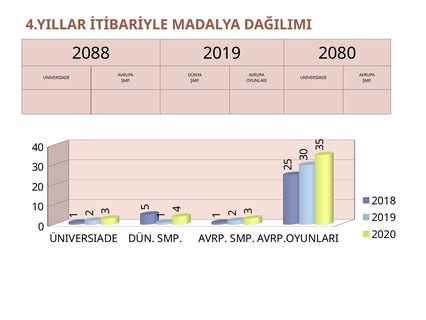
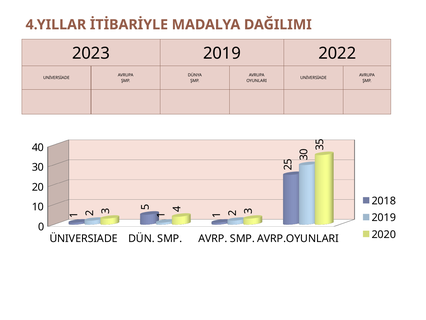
2088: 2088 -> 2023
2080: 2080 -> 2022
